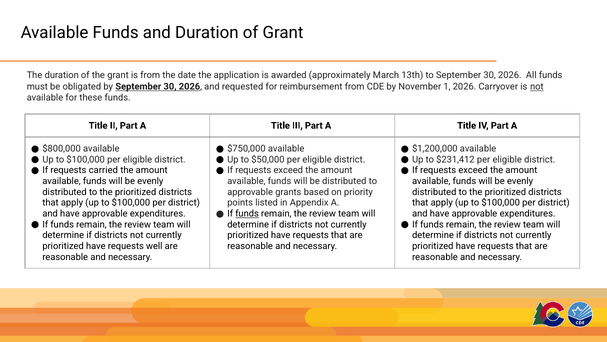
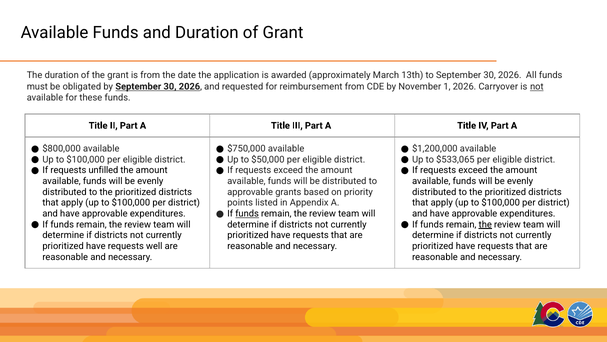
$231,412: $231,412 -> $533,065
carried: carried -> unfilled
the at (485, 224) underline: none -> present
